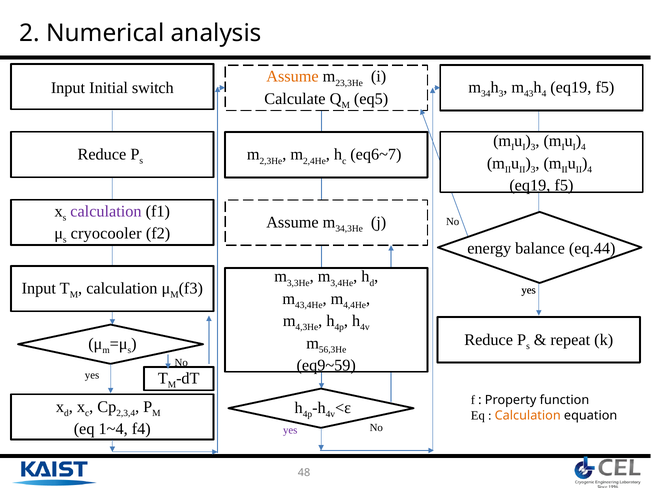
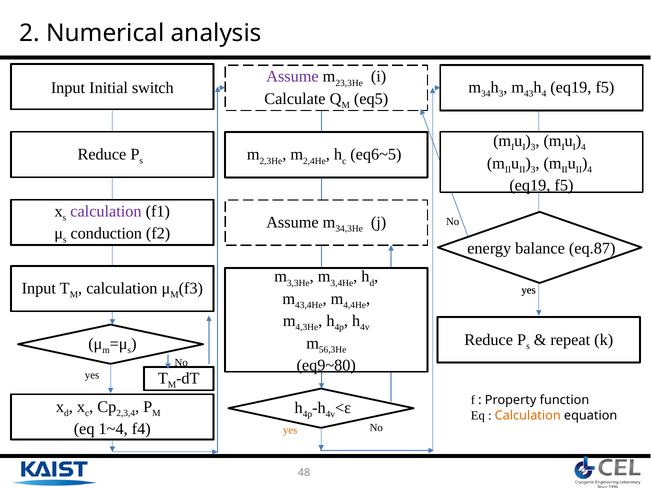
Assume at (292, 77) colour: orange -> purple
eq6~7: eq6~7 -> eq6~5
cryocooler: cryocooler -> conduction
eq.44: eq.44 -> eq.87
eq9~59: eq9~59 -> eq9~80
yes at (290, 430) colour: purple -> orange
